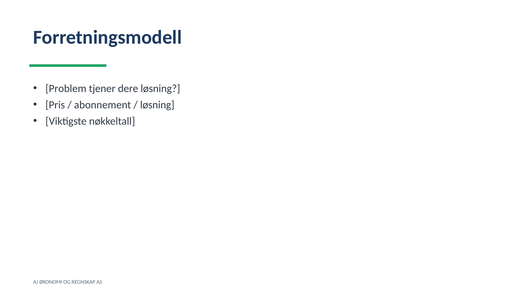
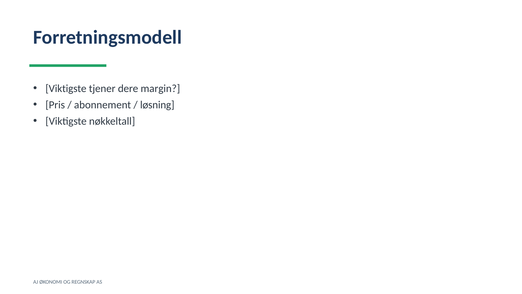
Problem at (66, 88): Problem -> Viktigste
dere løsning: løsning -> margin
